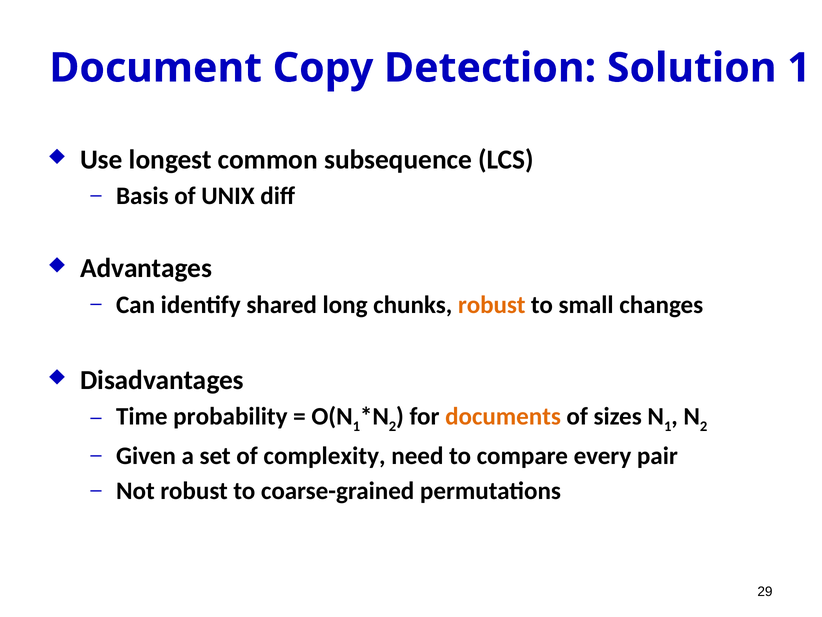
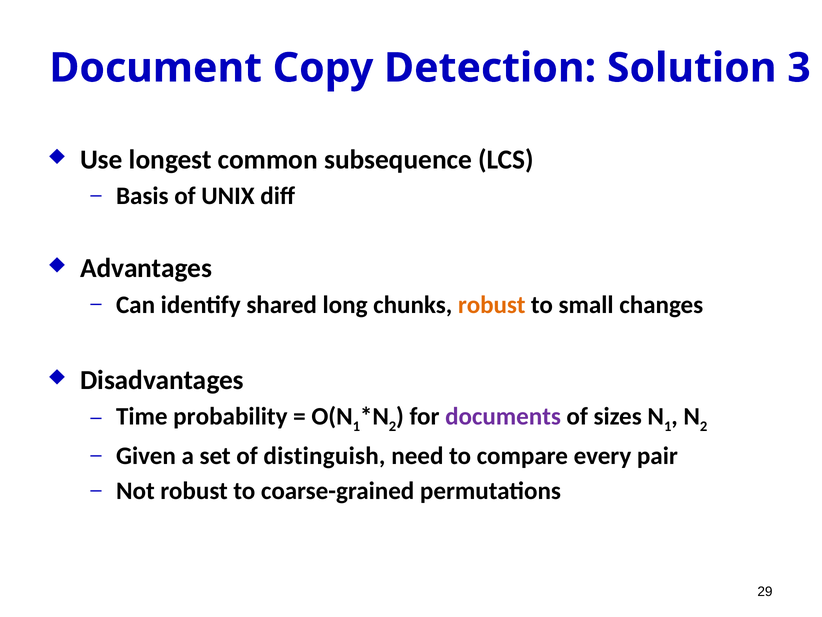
Solution 1: 1 -> 3
documents colour: orange -> purple
complexity: complexity -> distinguish
